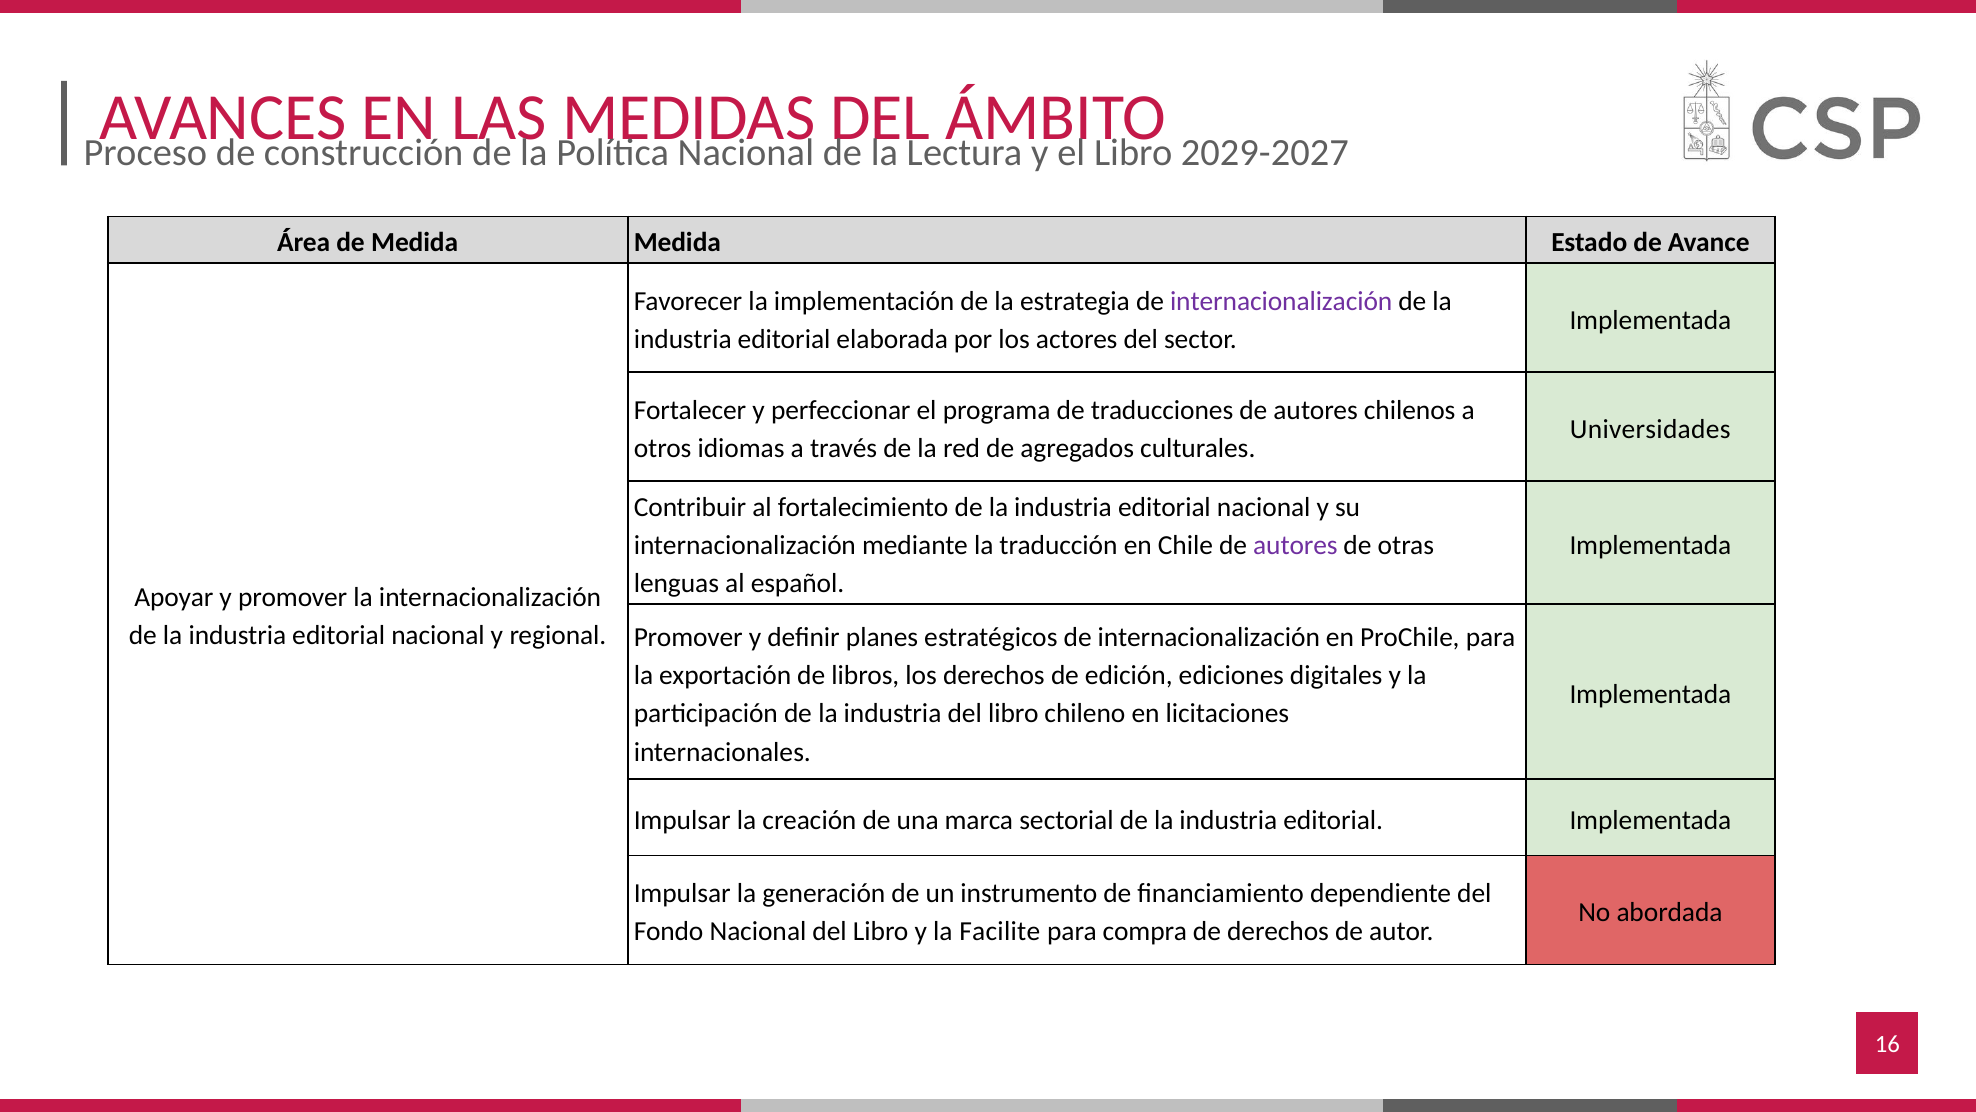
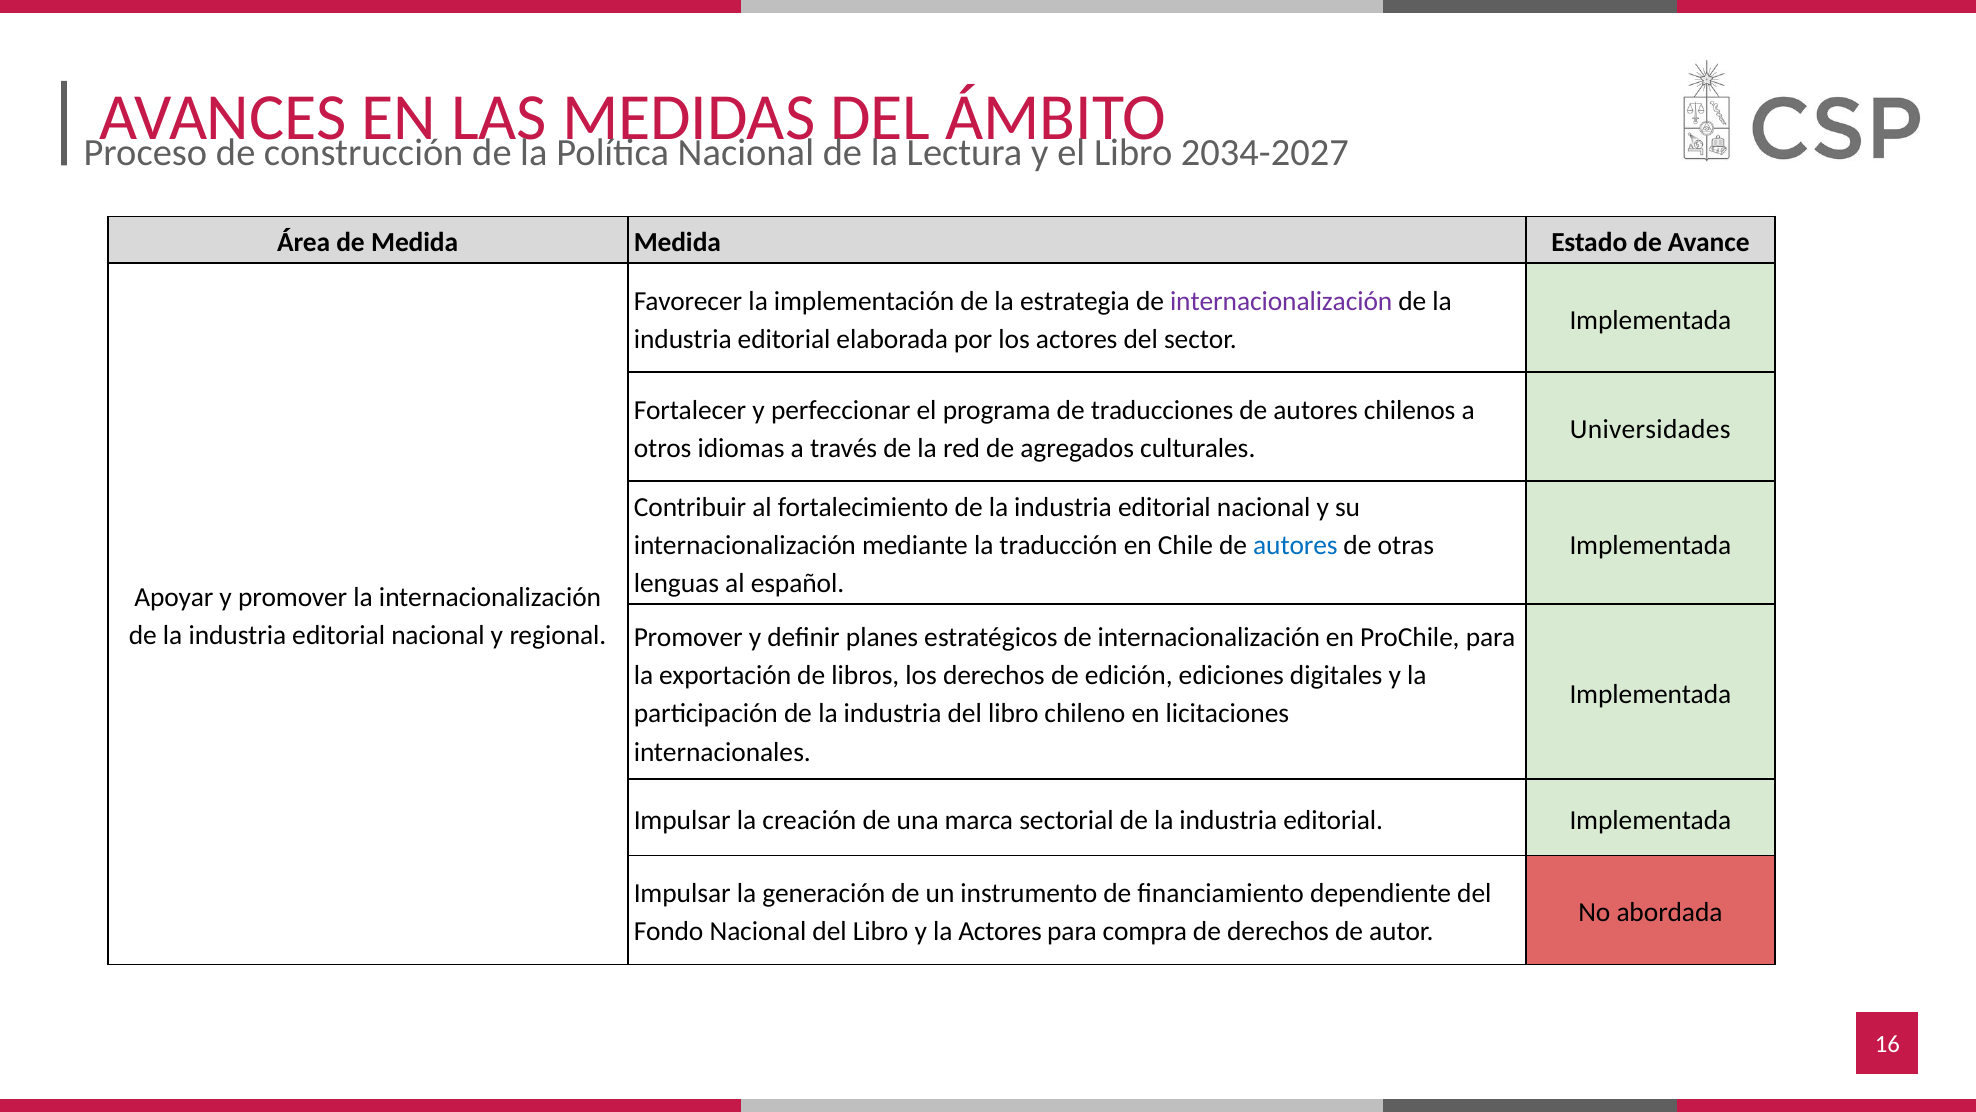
2029-2027: 2029-2027 -> 2034-2027
autores at (1295, 545) colour: purple -> blue
la Facilite: Facilite -> Actores
